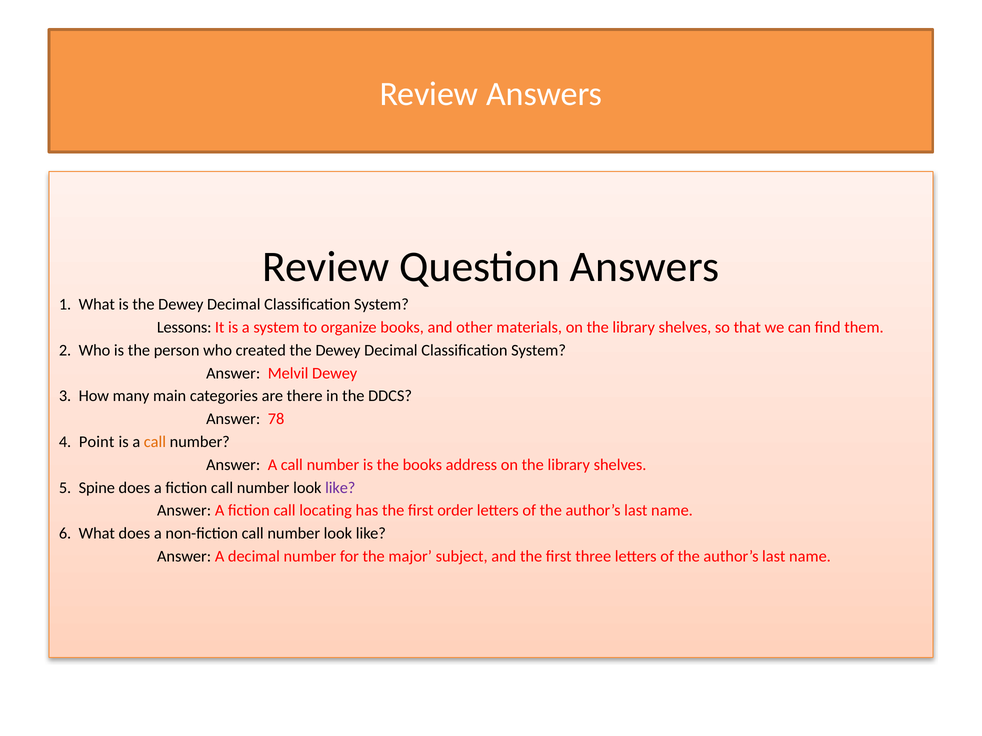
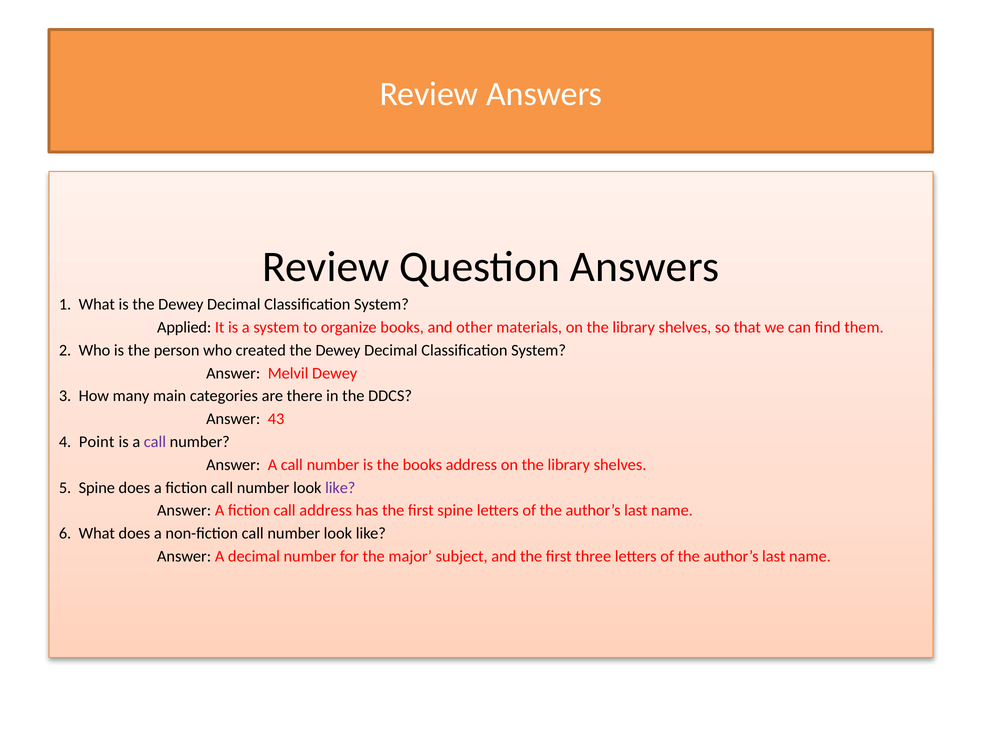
Lessons: Lessons -> Applied
78: 78 -> 43
call at (155, 442) colour: orange -> purple
call locating: locating -> address
first order: order -> spine
